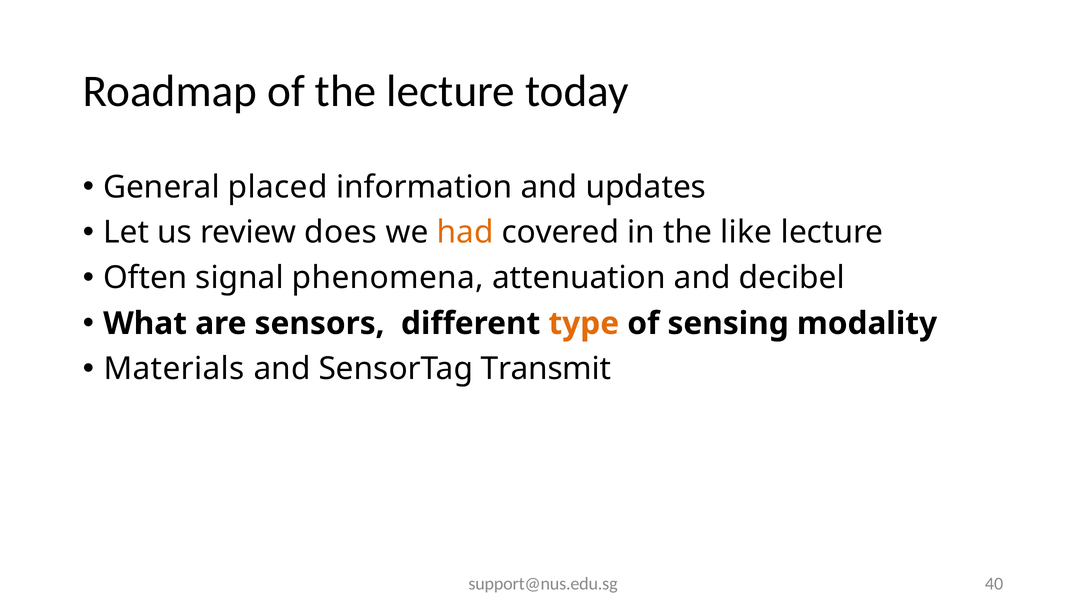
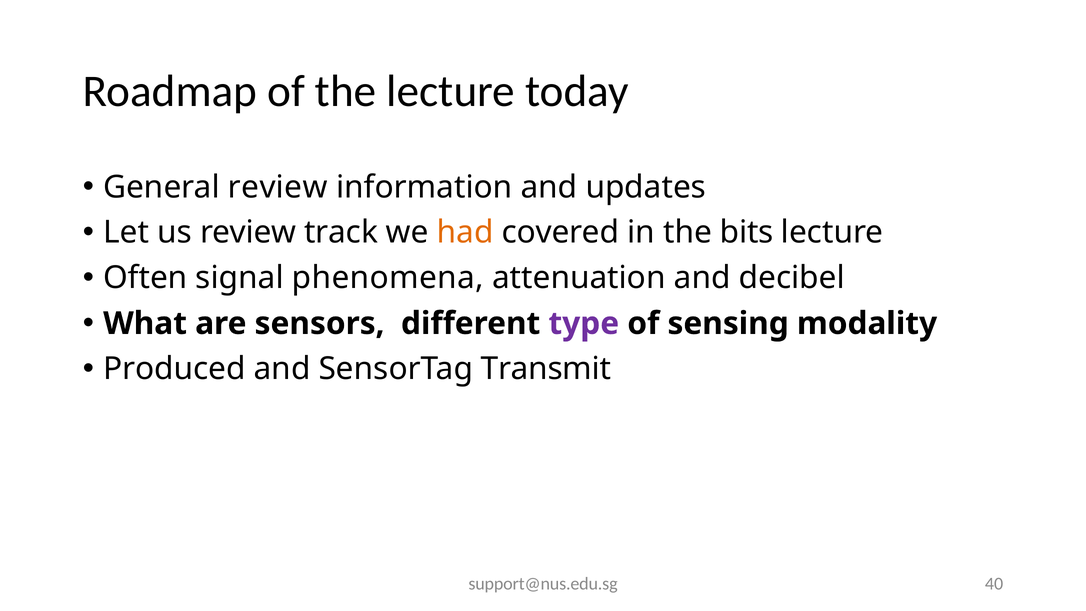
General placed: placed -> review
does: does -> track
like: like -> bits
type colour: orange -> purple
Materials: Materials -> Produced
